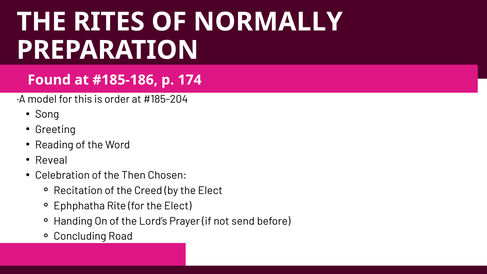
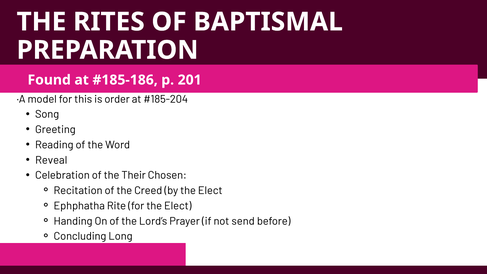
NORMALLY: NORMALLY -> BAPTISMAL
174: 174 -> 201
Then: Then -> Their
Road: Road -> Long
